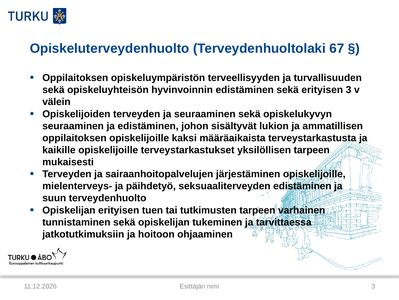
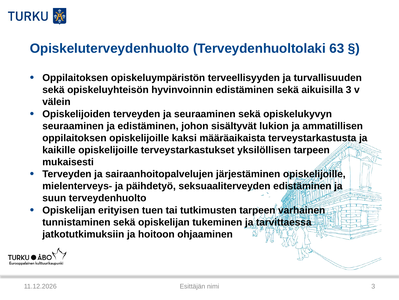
67: 67 -> 63
sekä erityisen: erityisen -> aikuisilla
